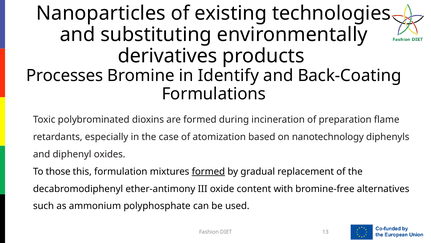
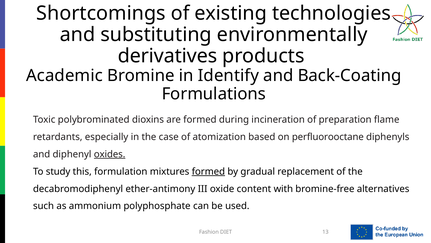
Nanoparticles: Nanoparticles -> Shortcomings
Processes: Processes -> Academic
nanotechnology: nanotechnology -> perfluorooctane
oxides underline: none -> present
those: those -> study
